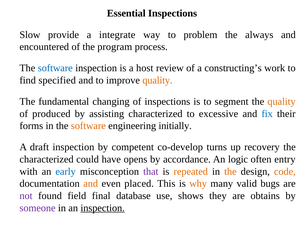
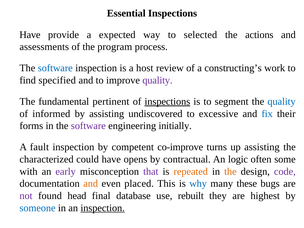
Slow at (30, 35): Slow -> Have
integrate: integrate -> expected
problem: problem -> selected
always: always -> actions
encountered: encountered -> assessments
quality at (157, 80) colour: orange -> purple
changing: changing -> pertinent
inspections at (167, 102) underline: none -> present
quality at (282, 102) colour: orange -> blue
produced: produced -> informed
assisting characterized: characterized -> undiscovered
software at (88, 126) colour: orange -> purple
draft: draft -> fault
co-develop: co-develop -> co-improve
up recovery: recovery -> assisting
accordance: accordance -> contractual
entry: entry -> some
early colour: blue -> purple
code colour: orange -> purple
why colour: orange -> blue
valid: valid -> these
field: field -> head
shows: shows -> rebuilt
obtains: obtains -> highest
someone colour: purple -> blue
